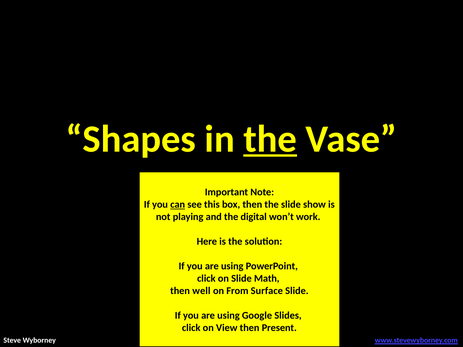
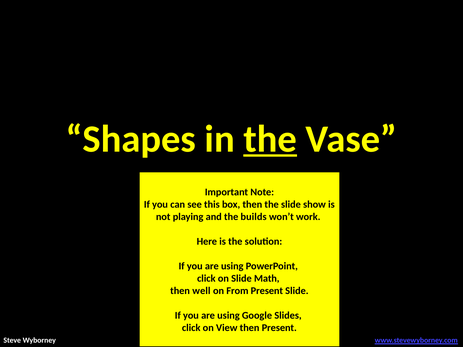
can underline: present -> none
digital: digital -> builds
From Surface: Surface -> Present
